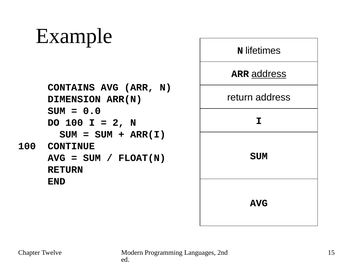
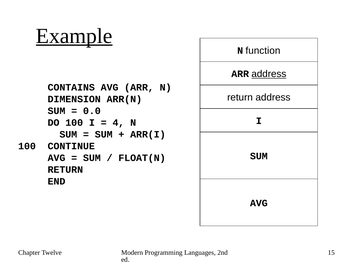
Example underline: none -> present
lifetimes: lifetimes -> function
2: 2 -> 4
